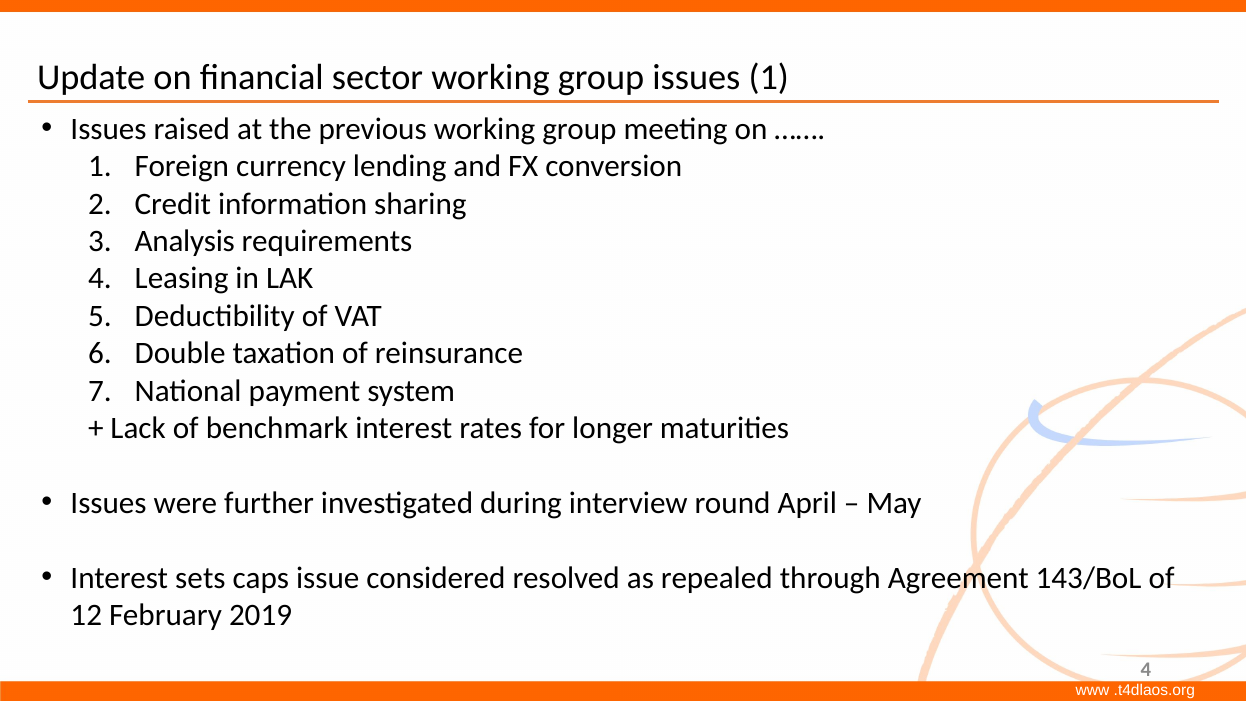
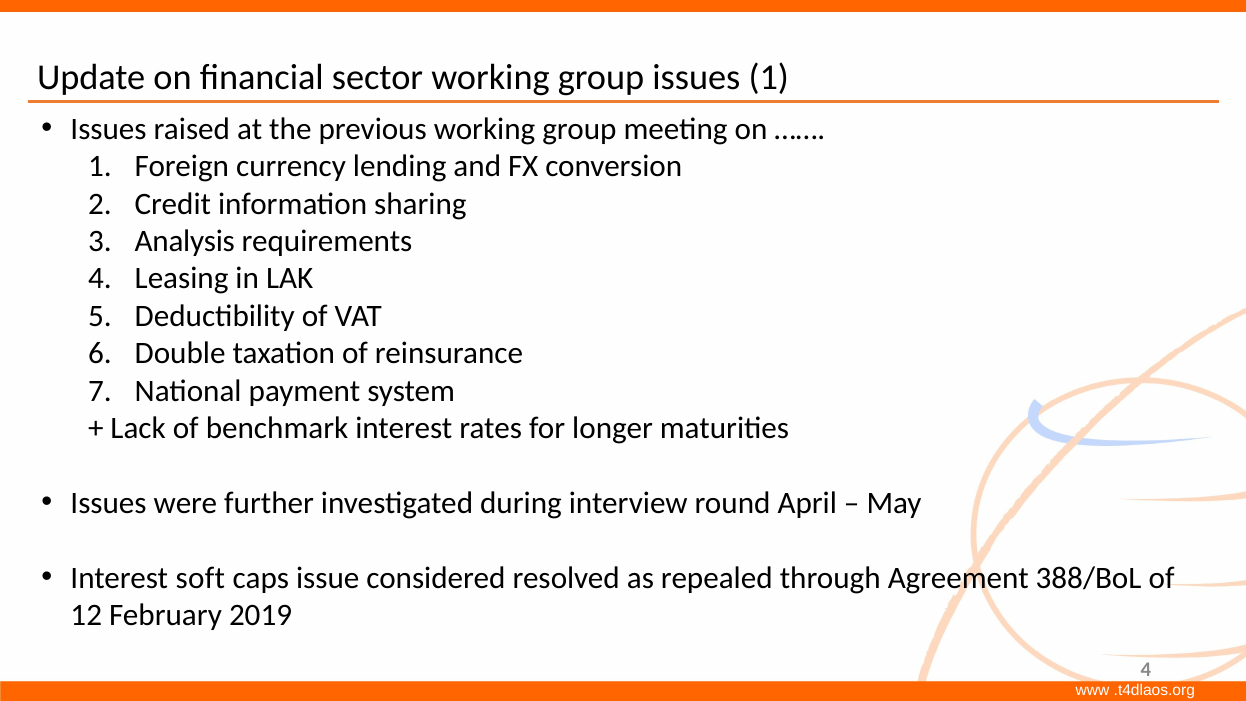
sets: sets -> soft
143/BoL: 143/BoL -> 388/BoL
